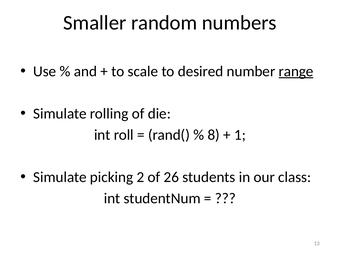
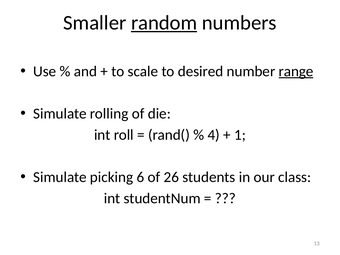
random underline: none -> present
8: 8 -> 4
2: 2 -> 6
